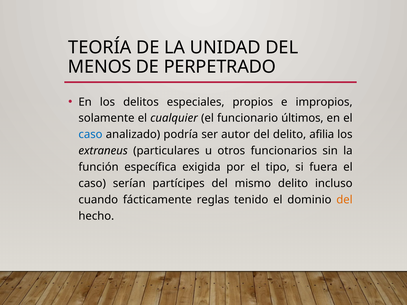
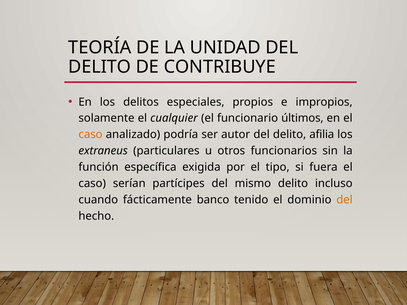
MENOS at (100, 67): MENOS -> DELITO
PERPETRADO: PERPETRADO -> CONTRIBUYE
caso at (91, 135) colour: blue -> orange
reglas: reglas -> banco
